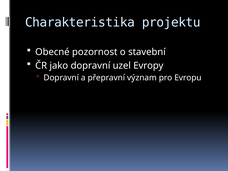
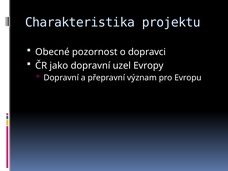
stavební: stavební -> dopravci
